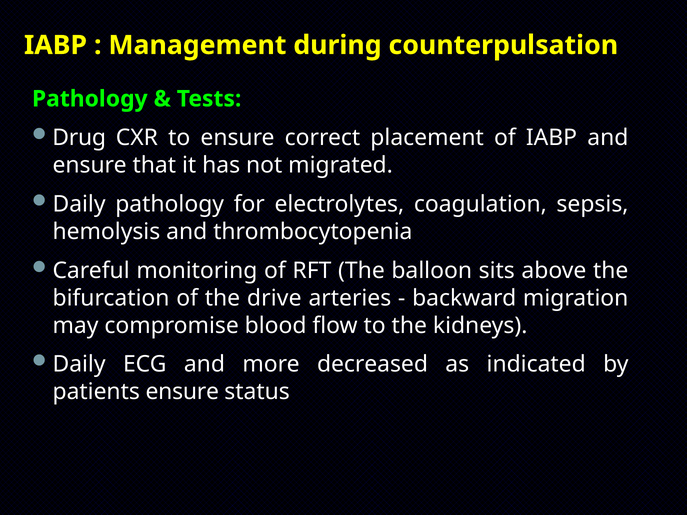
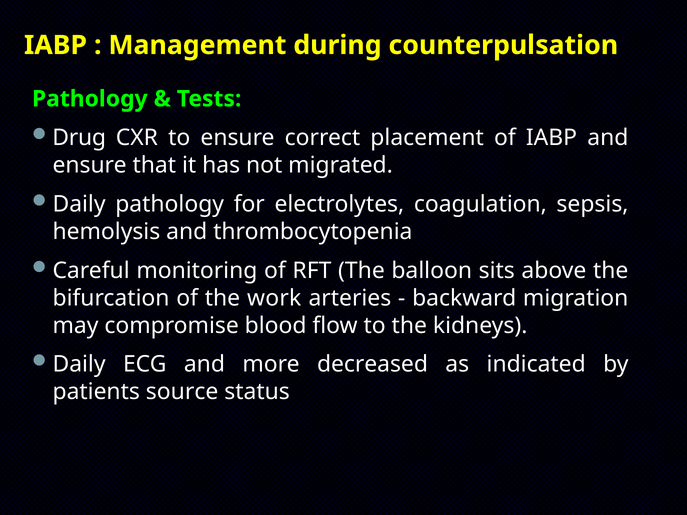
drive: drive -> work
patients ensure: ensure -> source
